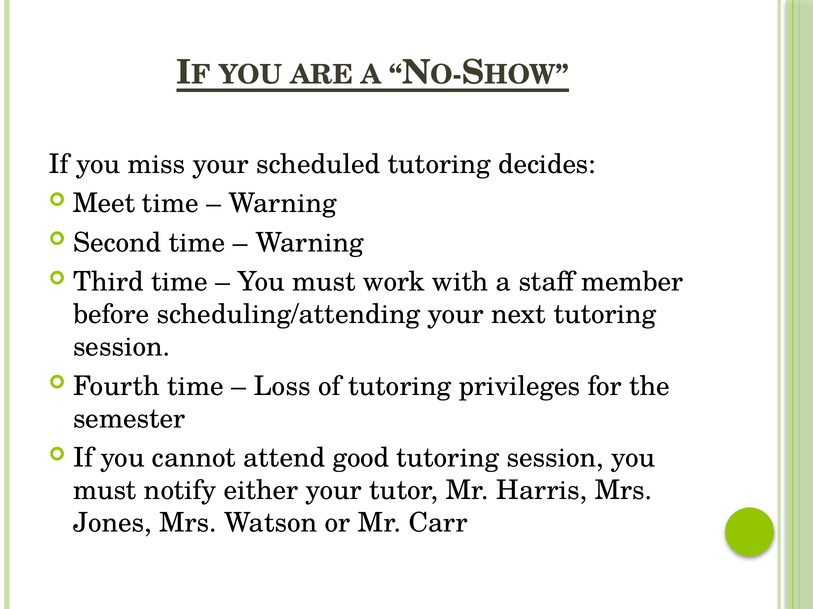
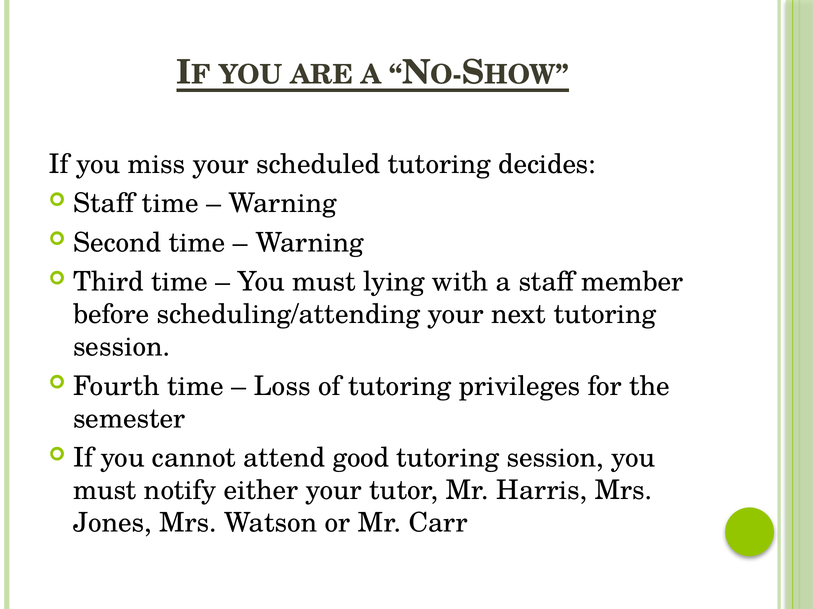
Meet at (104, 204): Meet -> Staff
work: work -> lying
